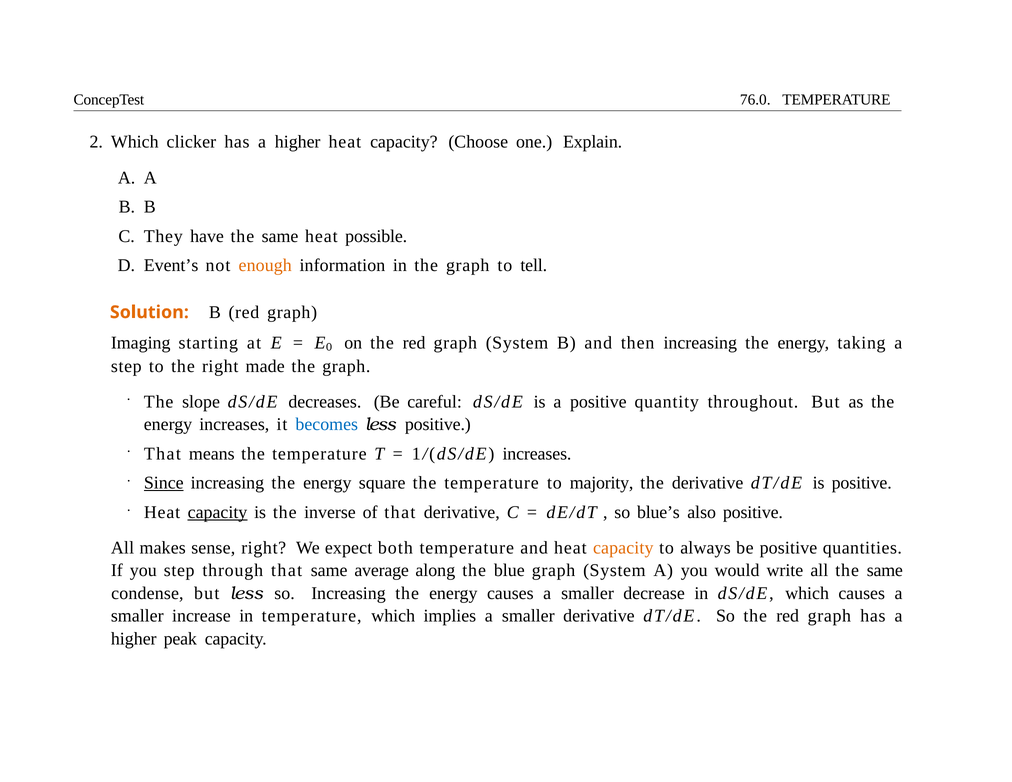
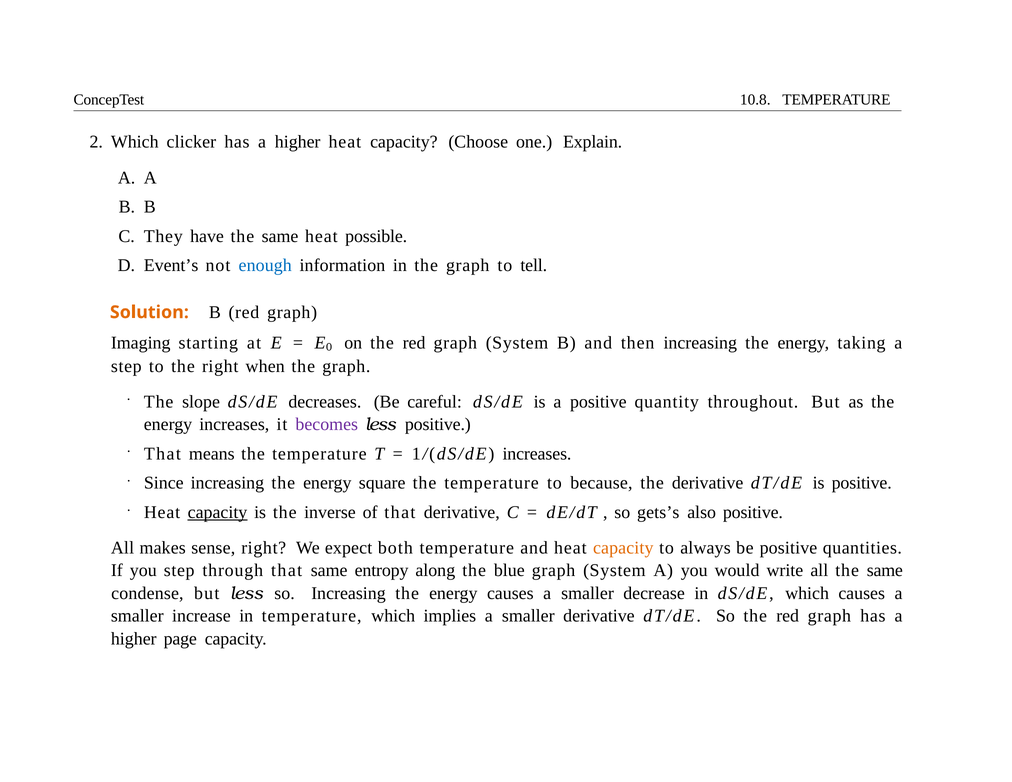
76.0: 76.0 -> 10.8
enough colour: orange -> blue
made: made -> when
becomes colour: blue -> purple
Since underline: present -> none
majority: majority -> because
blue’s: blue’s -> gets’s
average: average -> entropy
peak: peak -> page
